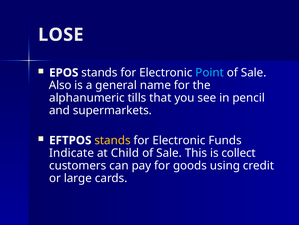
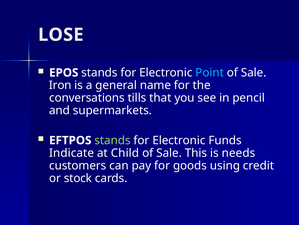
Also: Also -> Iron
alphanumeric: alphanumeric -> conversations
stands at (113, 140) colour: yellow -> light green
collect: collect -> needs
large: large -> stock
